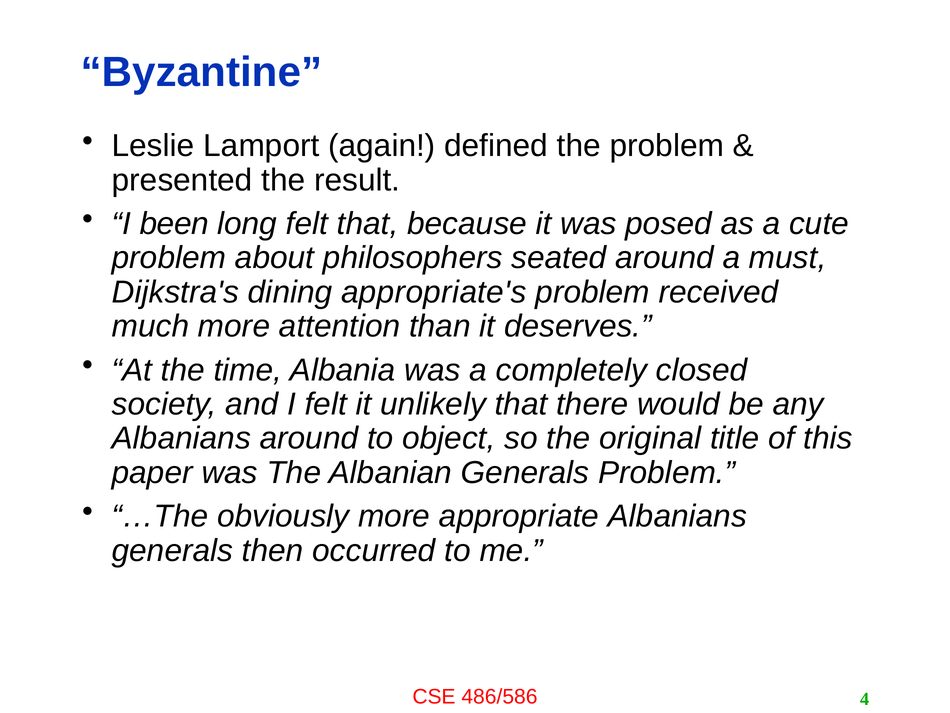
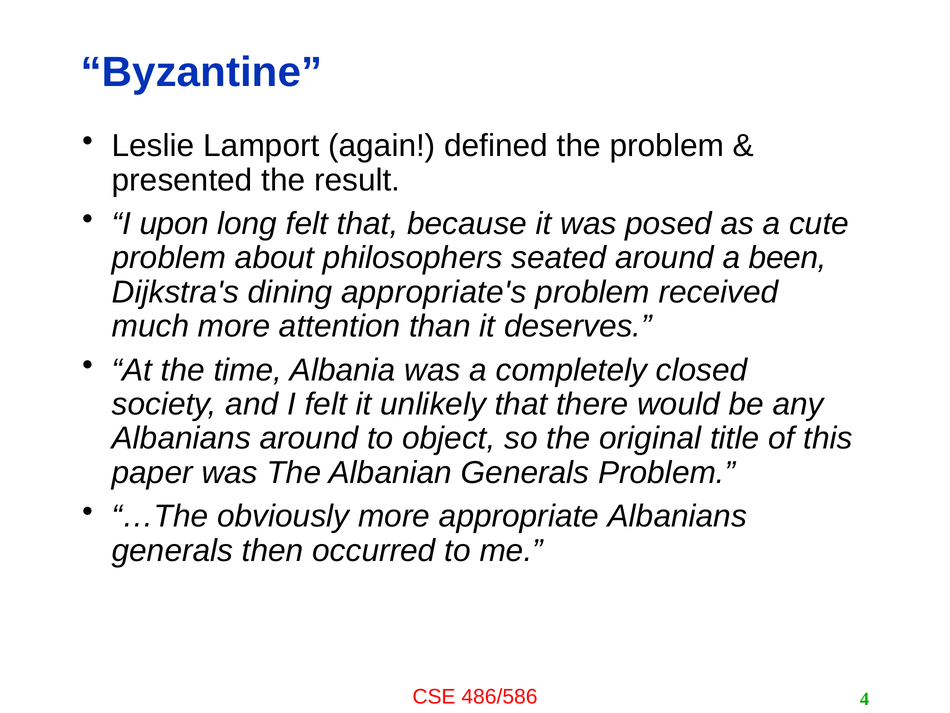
been: been -> upon
must: must -> been
